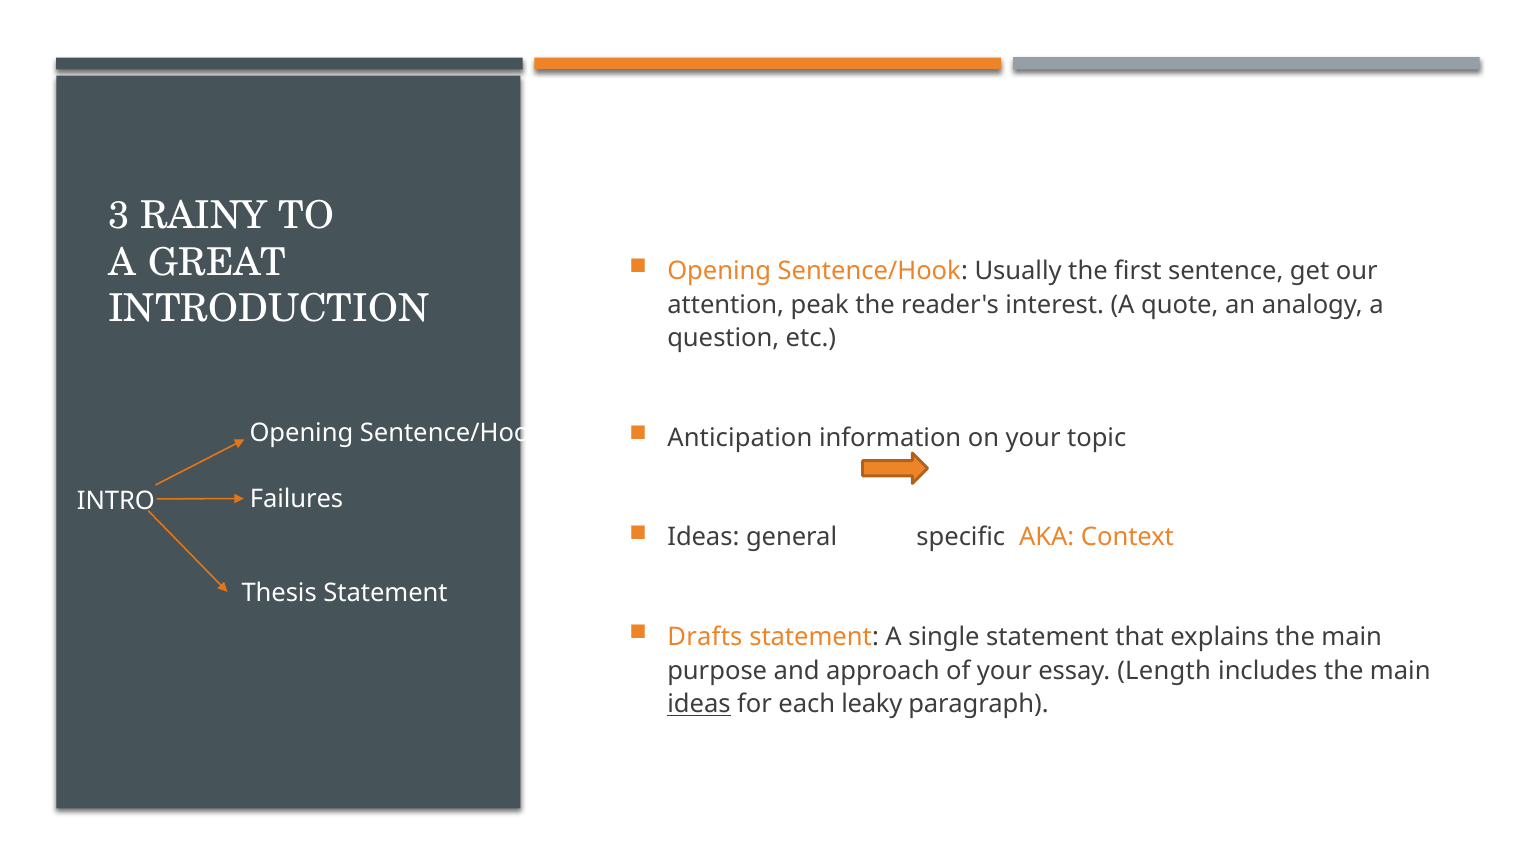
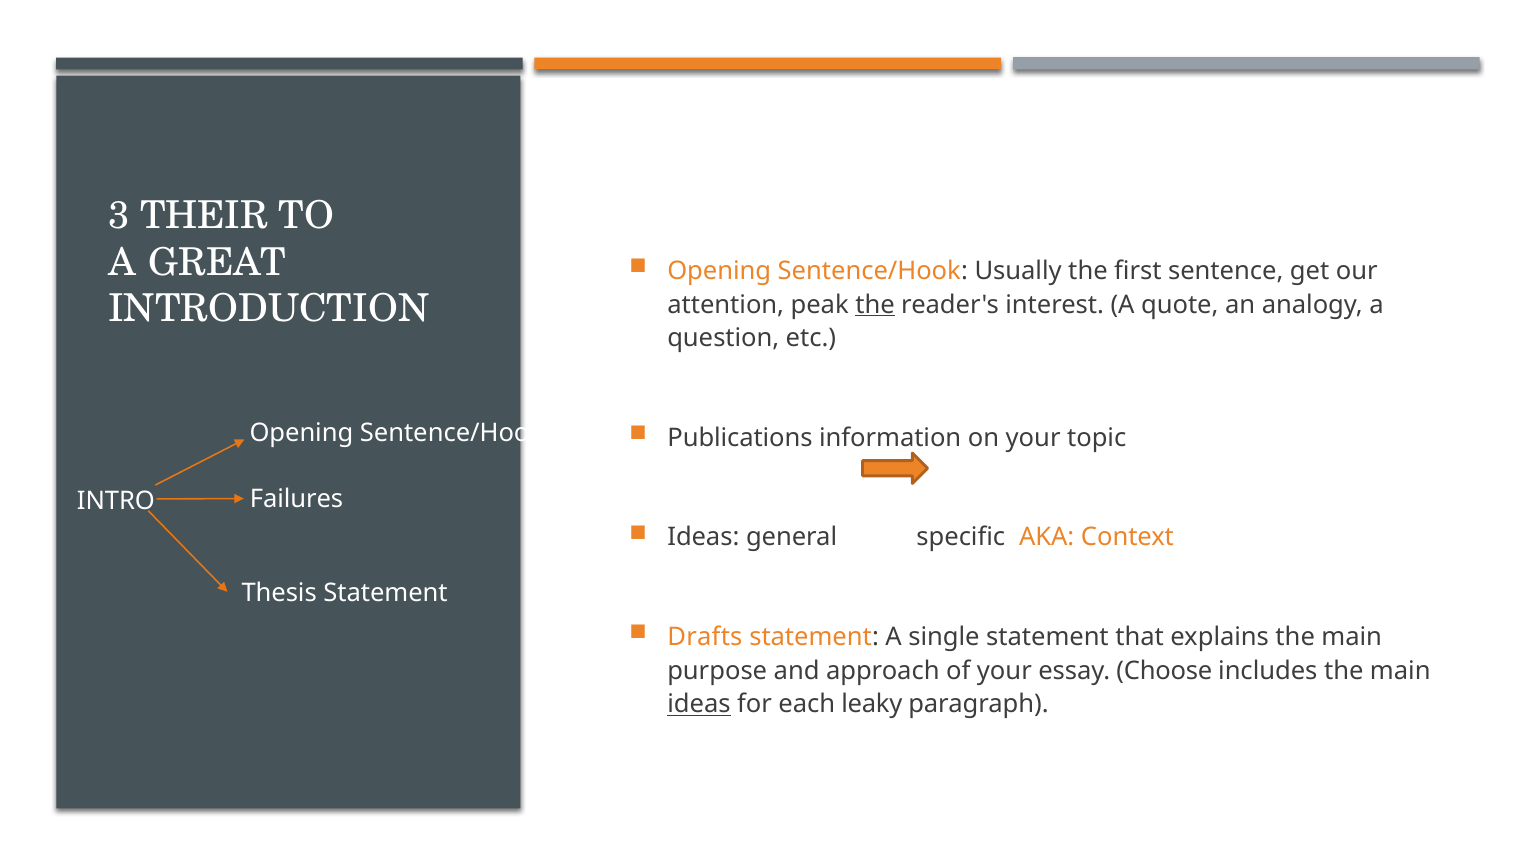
RAINY: RAINY -> THEIR
the at (875, 305) underline: none -> present
Anticipation: Anticipation -> Publications
Length: Length -> Choose
